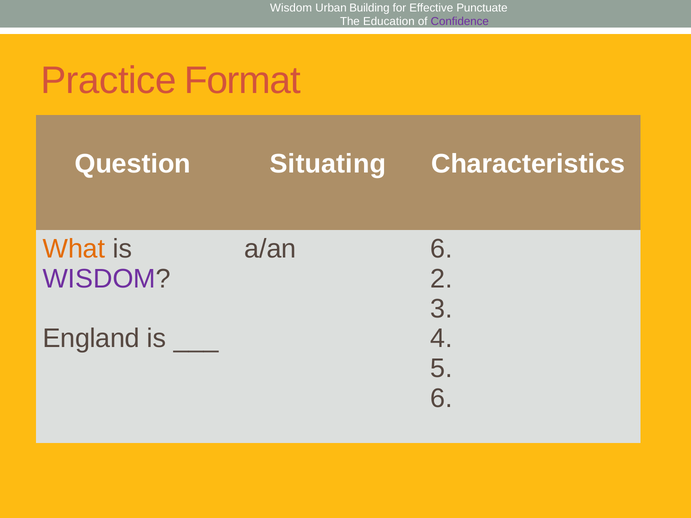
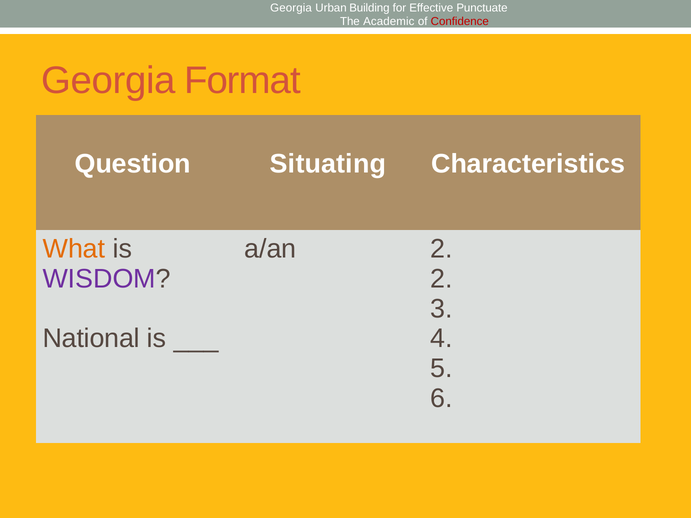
Wisdom at (291, 8): Wisdom -> Georgia
Education: Education -> Academic
Confidence colour: purple -> red
Practice at (109, 80): Practice -> Georgia
a/an 6: 6 -> 2
England: England -> National
